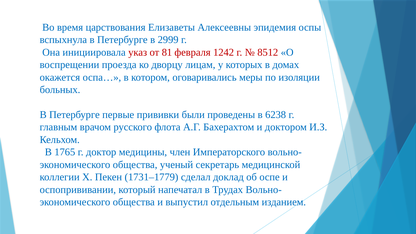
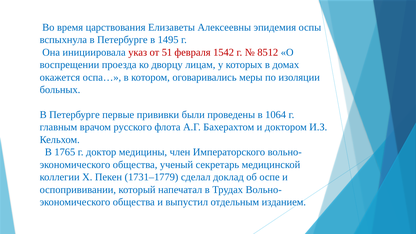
2999: 2999 -> 1495
81: 81 -> 51
1242: 1242 -> 1542
6238: 6238 -> 1064
